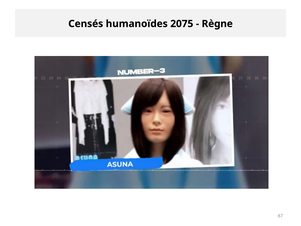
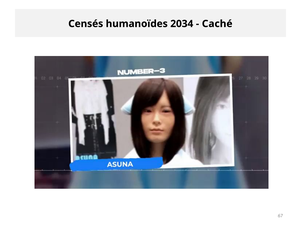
2075: 2075 -> 2034
Règne: Règne -> Caché
